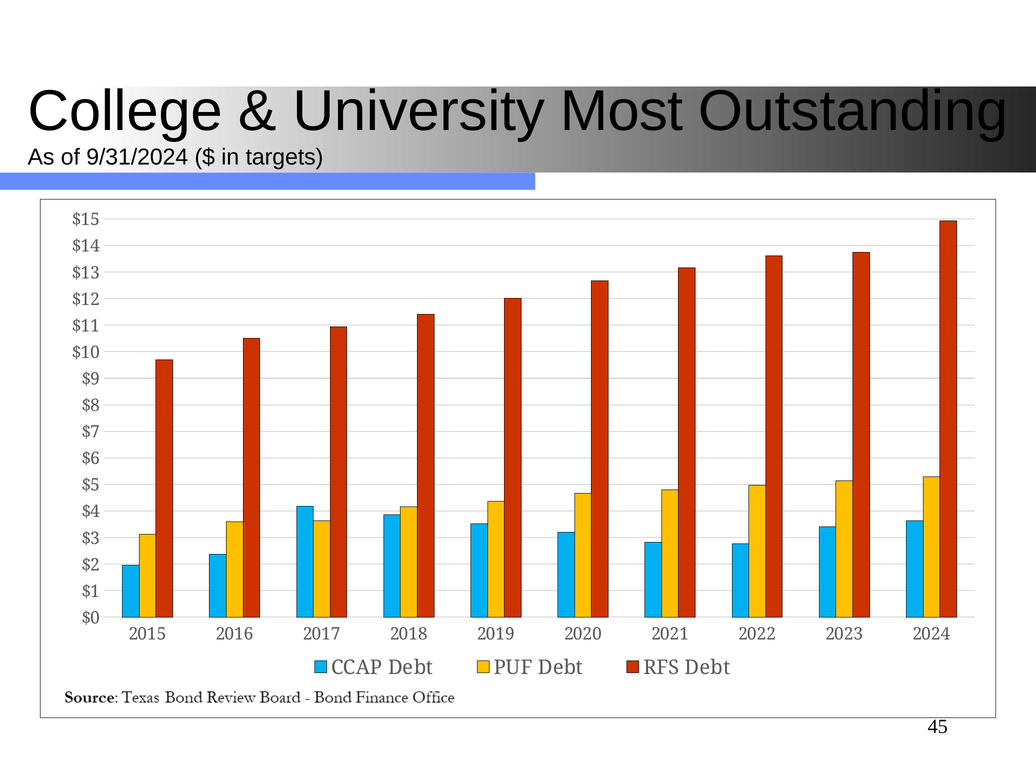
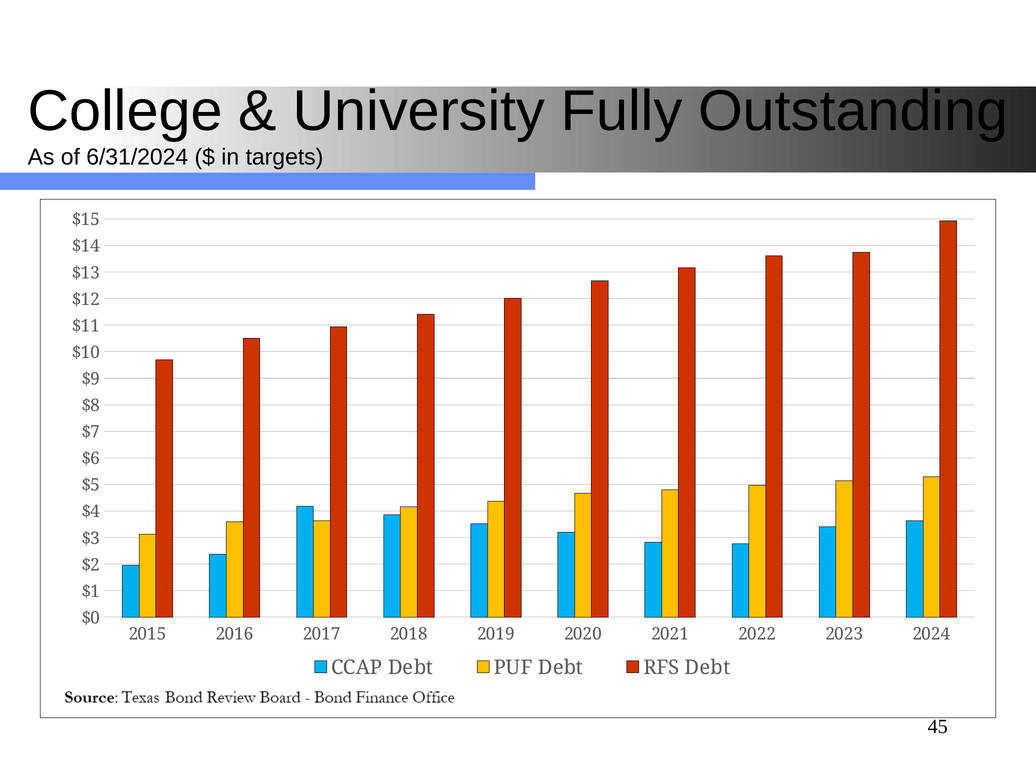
Most: Most -> Fully
9/31/2024: 9/31/2024 -> 6/31/2024
